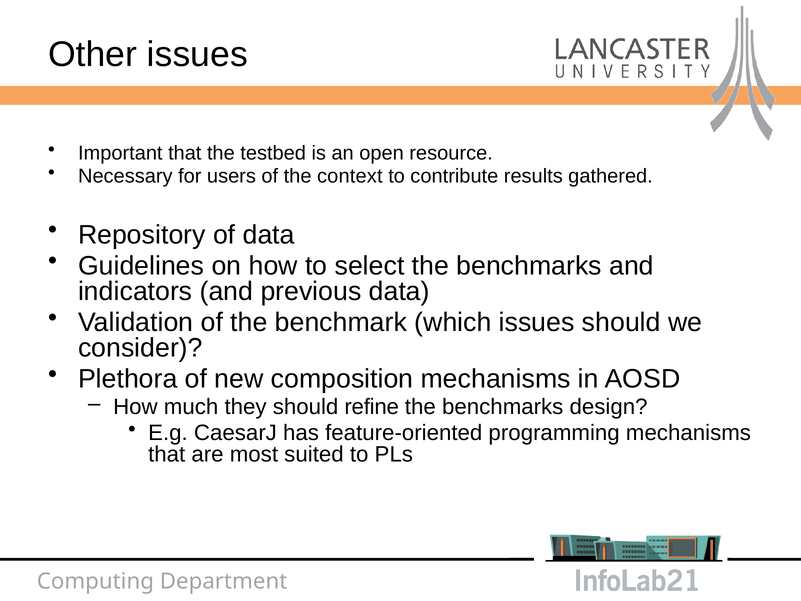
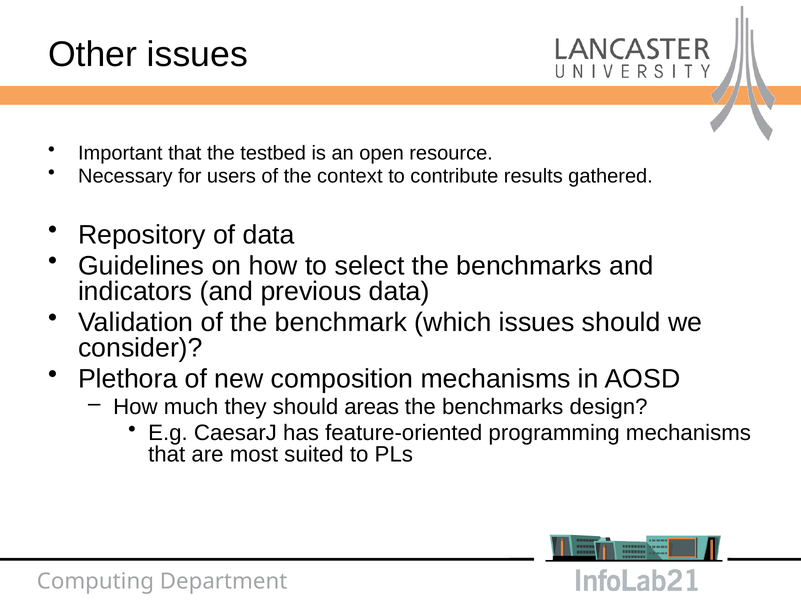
refine: refine -> areas
